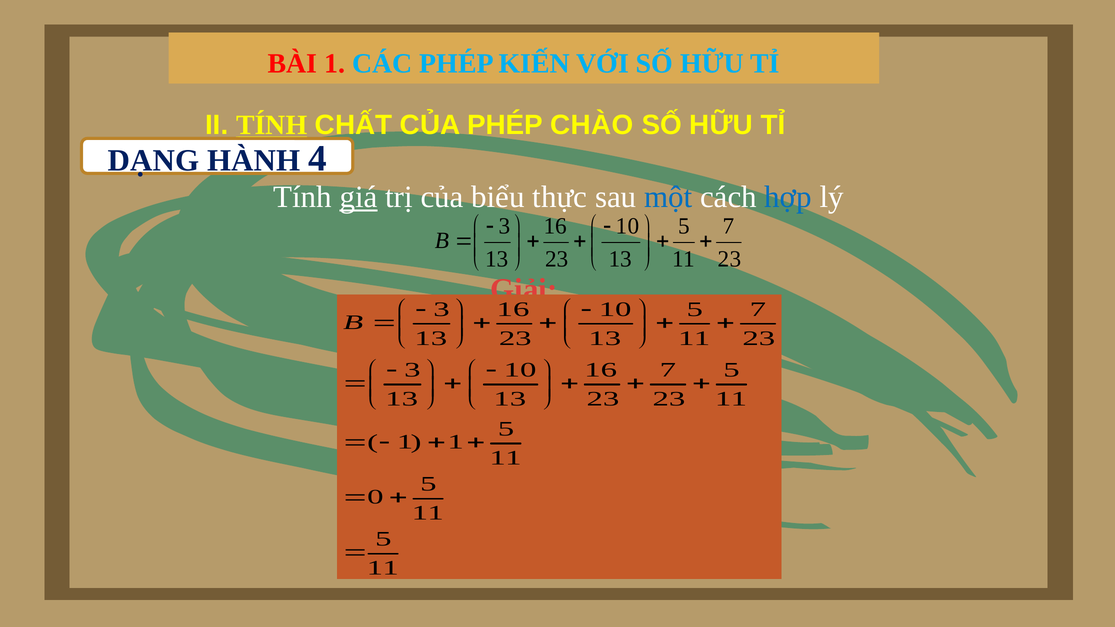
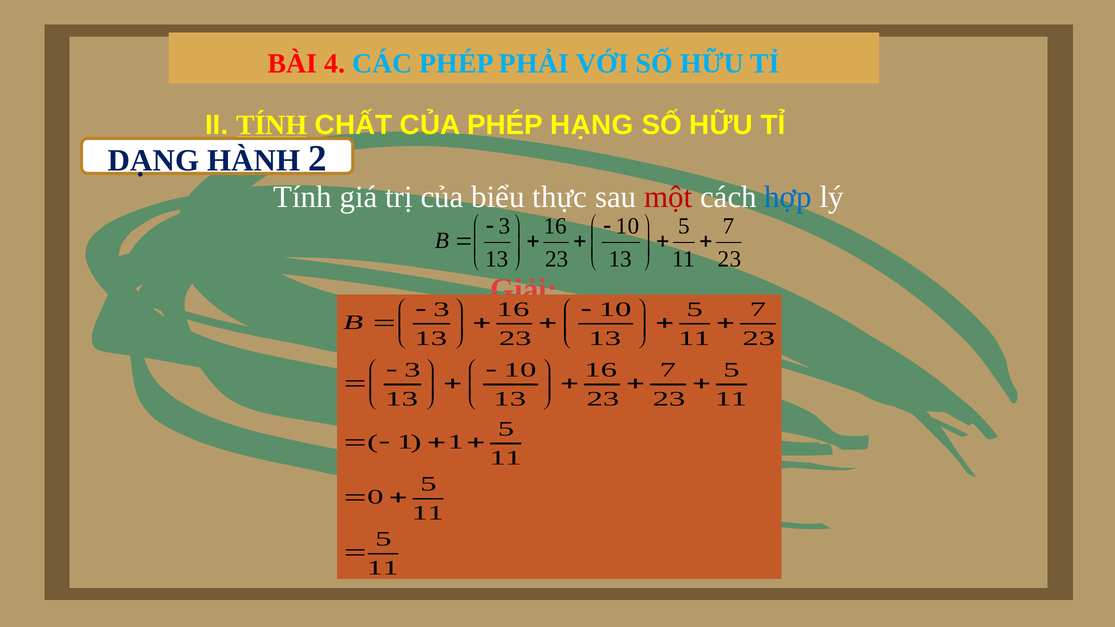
BÀI 1: 1 -> 4
KIẾN: KIẾN -> PHẢI
CHÀO: CHÀO -> HẠNG
4: 4 -> 2
giá underline: present -> none
một colour: blue -> red
